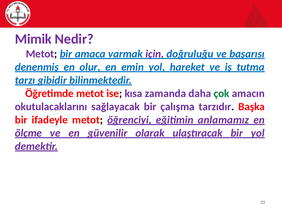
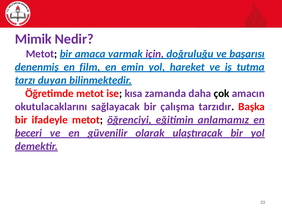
olur: olur -> film
gibidir: gibidir -> duyan
çok colour: green -> black
ölçme: ölçme -> beceri
